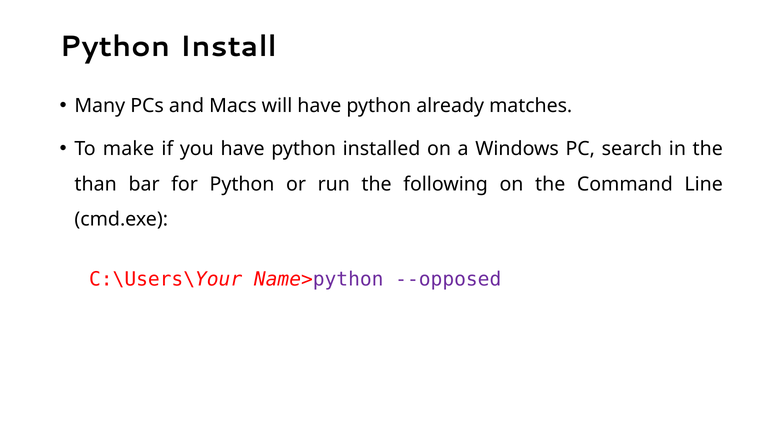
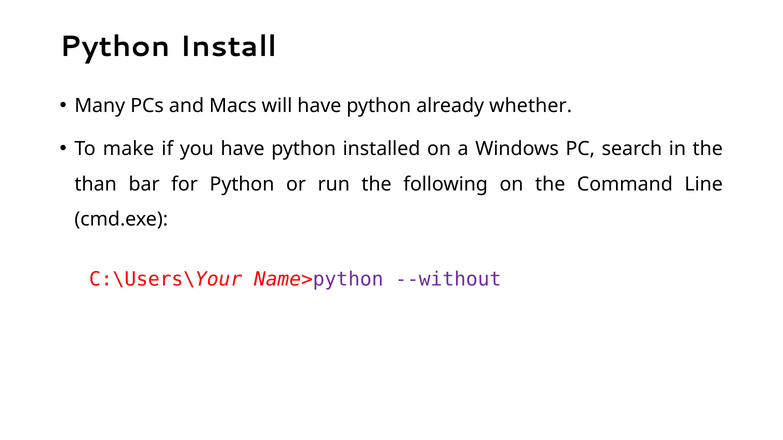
matches: matches -> whether
--opposed: --opposed -> --without
